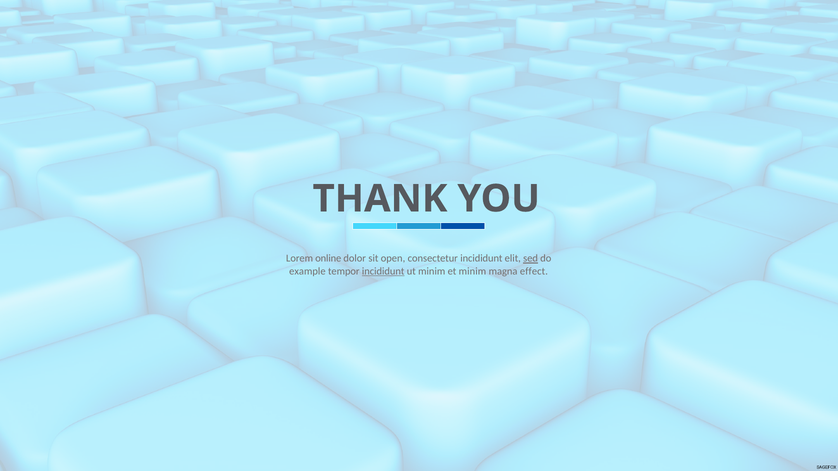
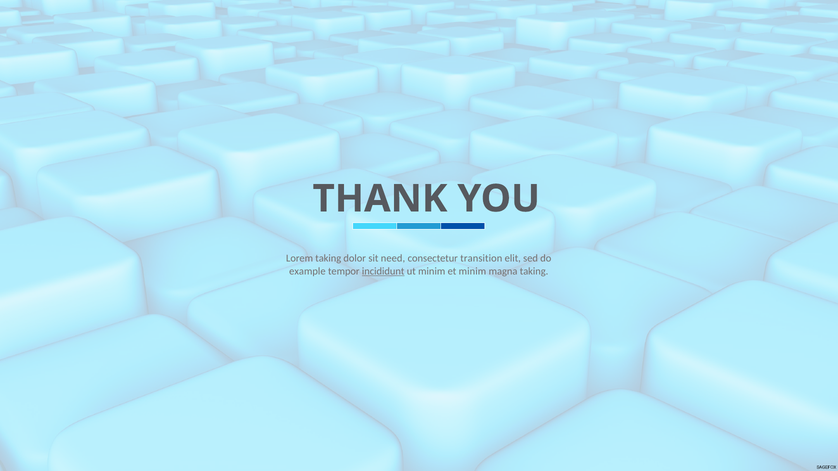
Lorem online: online -> taking
open: open -> need
consectetur incididunt: incididunt -> transition
sed underline: present -> none
magna effect: effect -> taking
